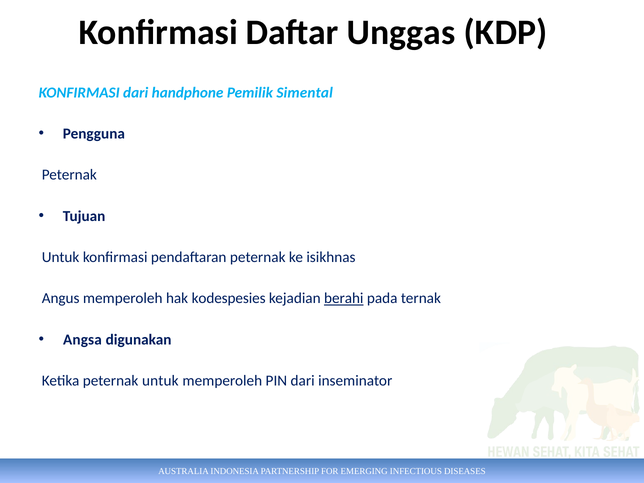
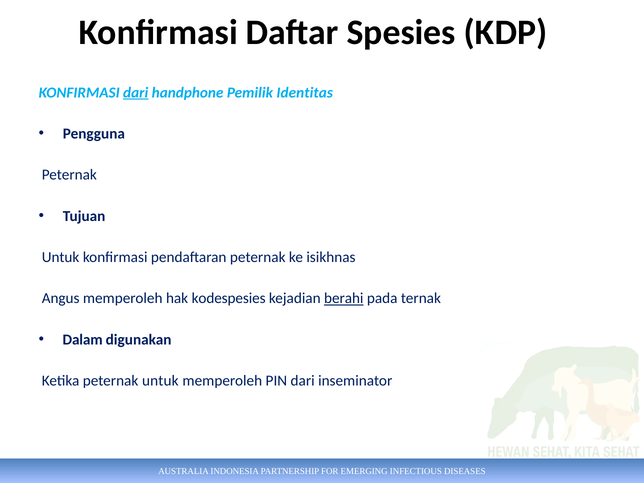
Unggas: Unggas -> Spesies
dari at (136, 93) underline: none -> present
Simental: Simental -> Identitas
Angsa: Angsa -> Dalam
